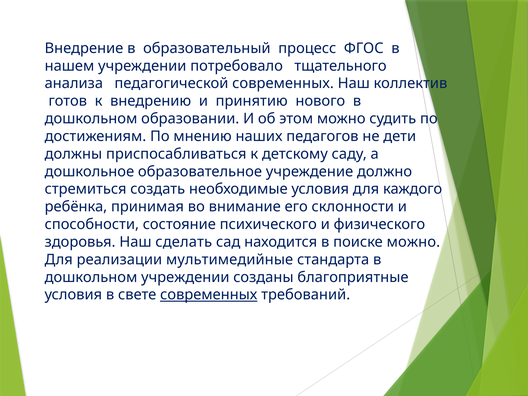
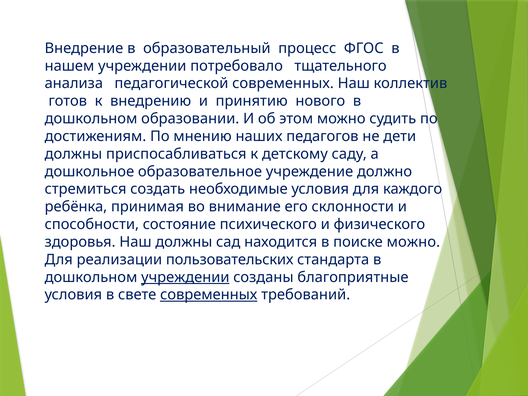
Наш сделать: сделать -> должны
мультимедийные: мультимедийные -> пользовательских
учреждении at (185, 277) underline: none -> present
